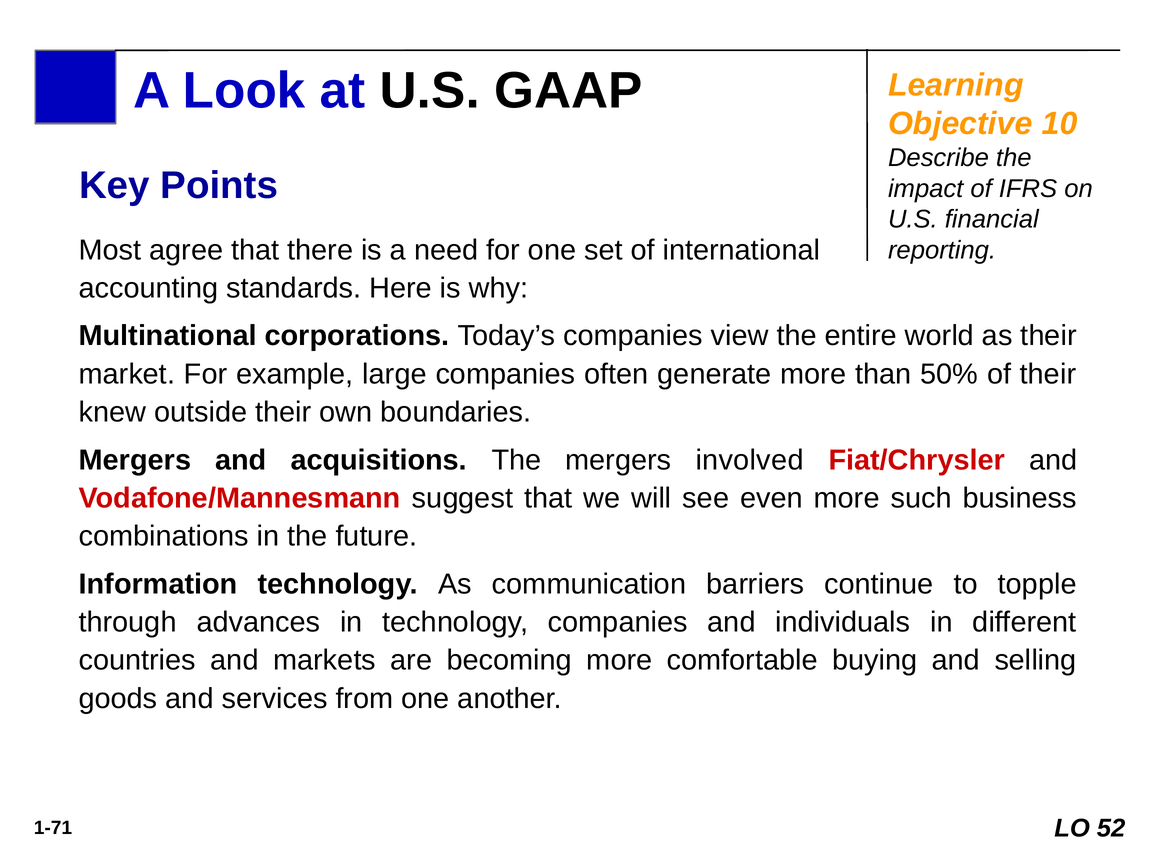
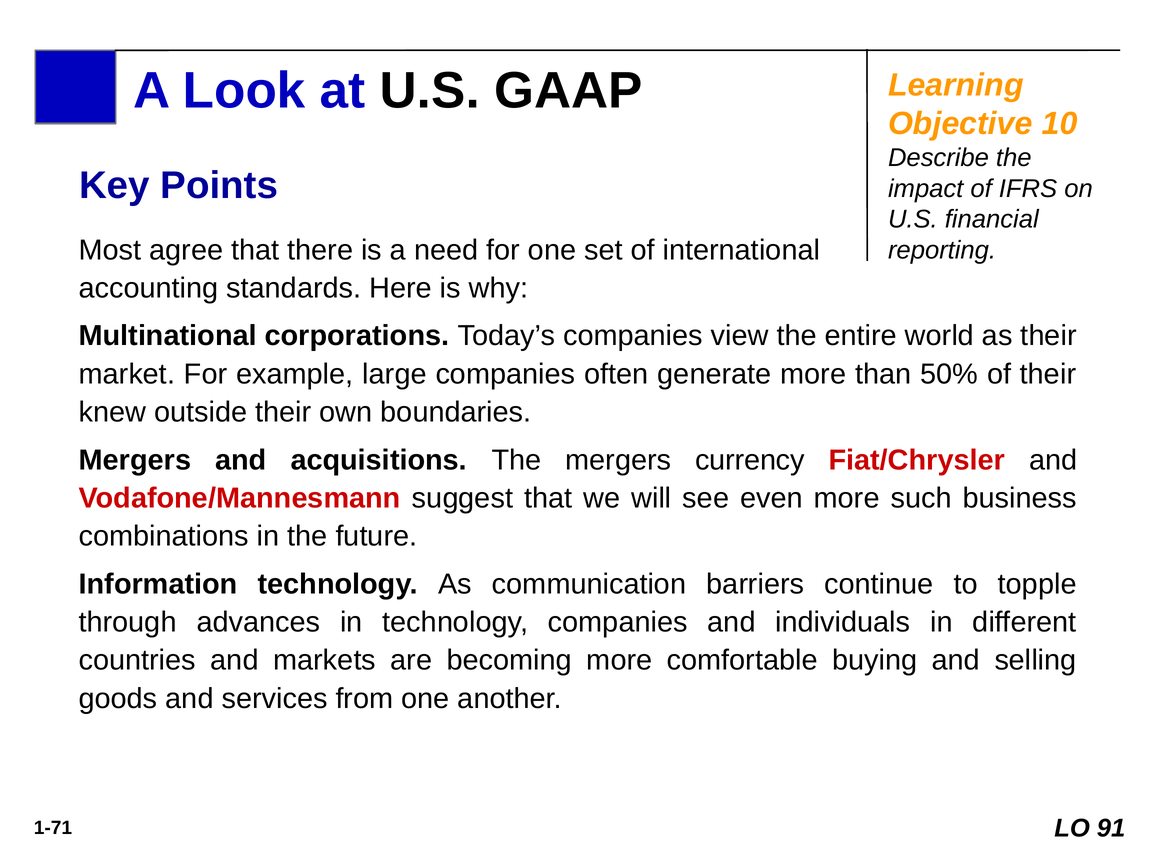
involved: involved -> currency
52: 52 -> 91
